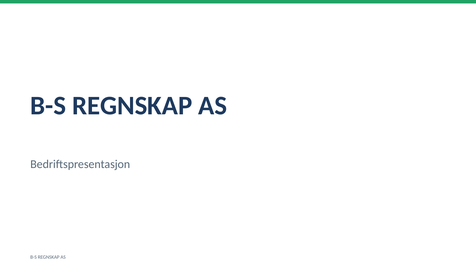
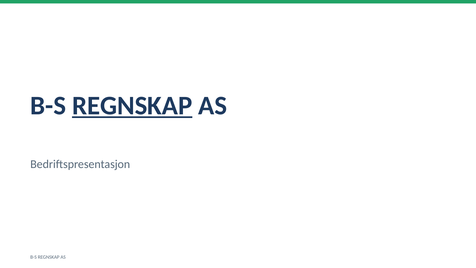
REGNSKAP at (132, 106) underline: none -> present
